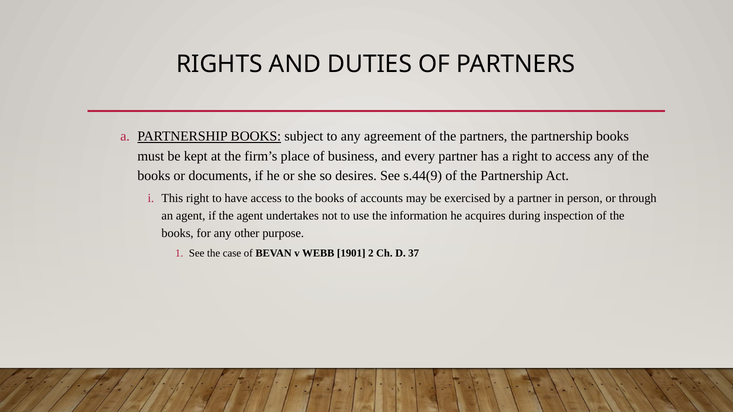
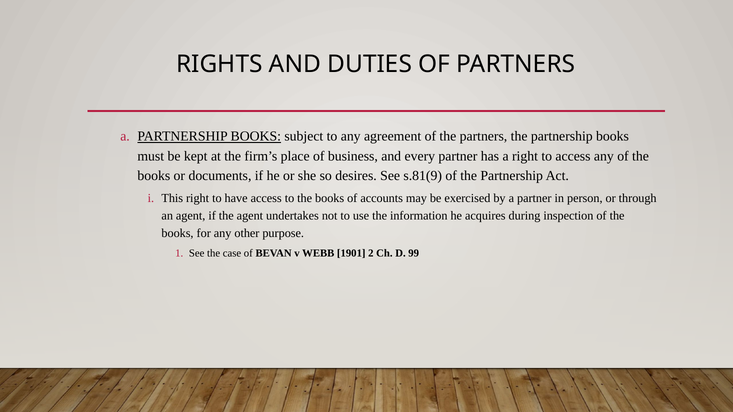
s.44(9: s.44(9 -> s.81(9
37: 37 -> 99
